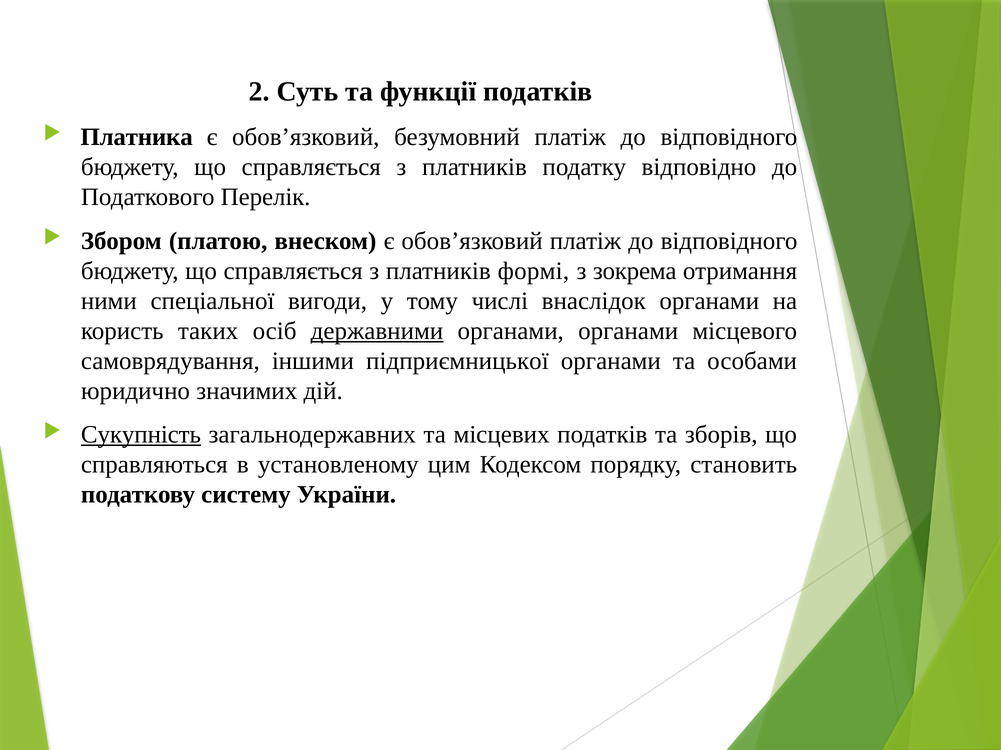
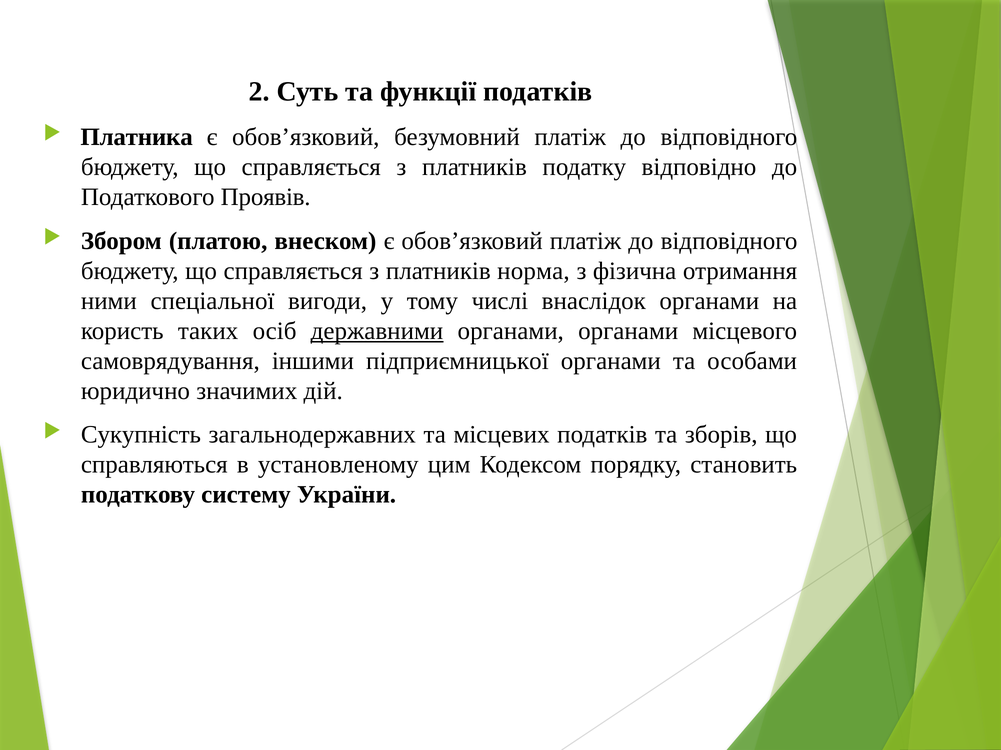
Перелік: Перелік -> Проявів
формі: формі -> норма
зокрема: зокрема -> фізична
Сукупність underline: present -> none
